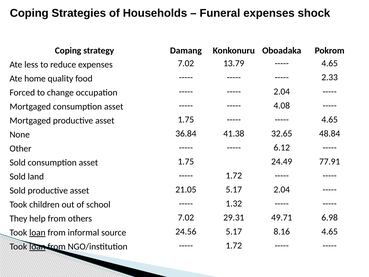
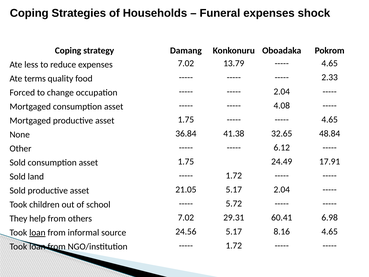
home: home -> terms
77.91: 77.91 -> 17.91
1.32: 1.32 -> 5.72
49.71: 49.71 -> 60.41
loan at (37, 246) underline: present -> none
